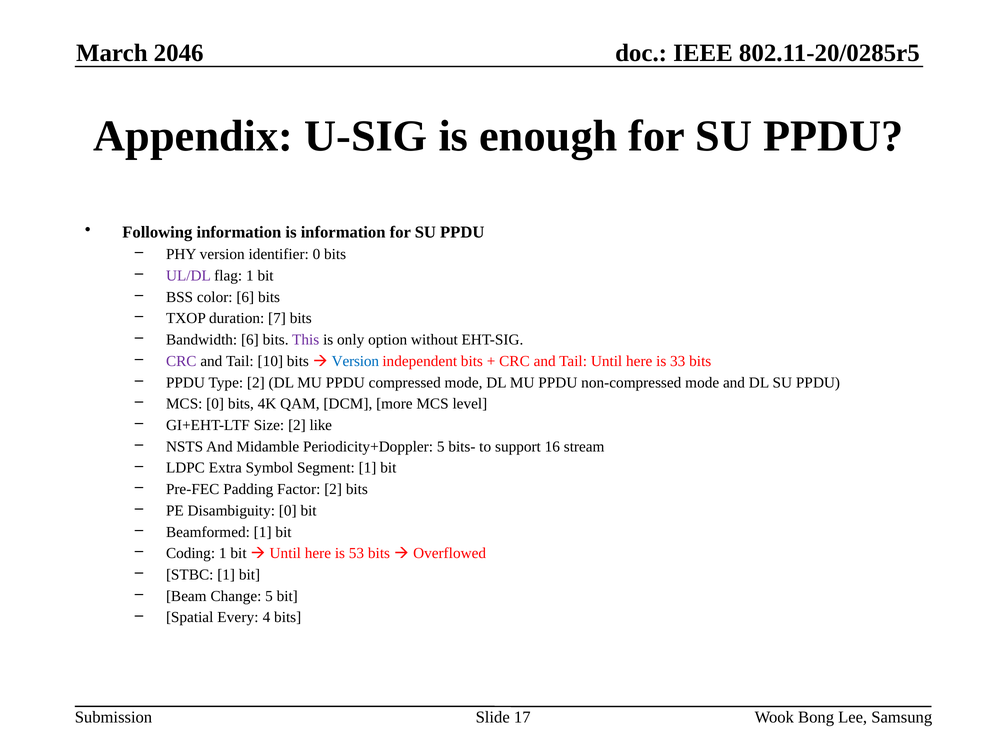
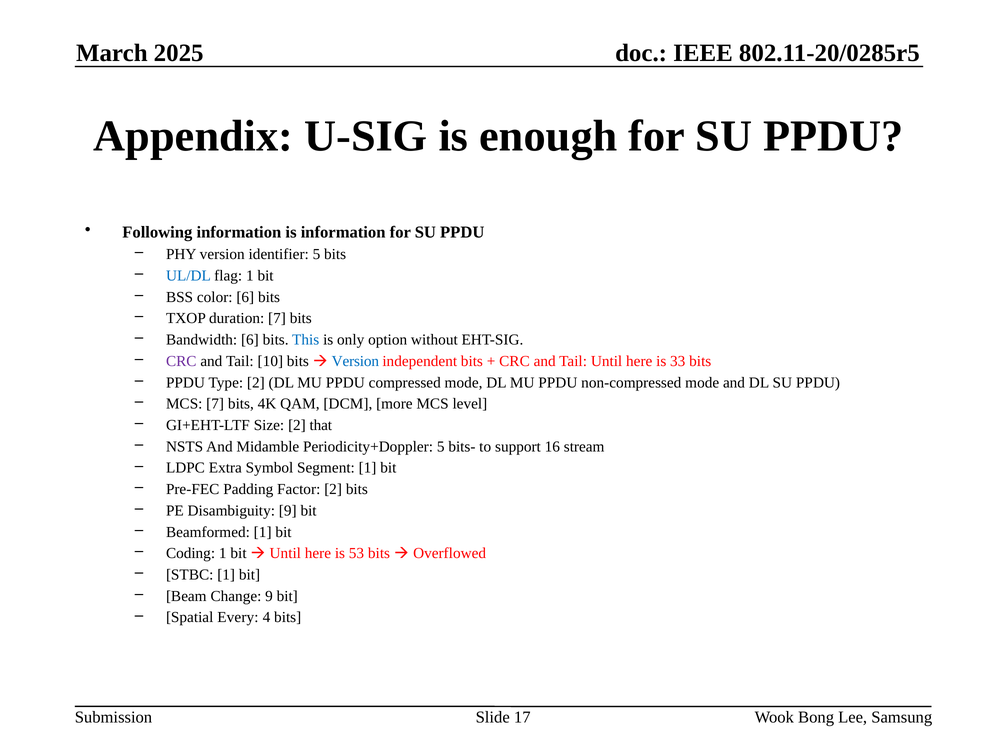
2046: 2046 -> 2025
identifier 0: 0 -> 5
UL/DL colour: purple -> blue
This colour: purple -> blue
MCS 0: 0 -> 7
like: like -> that
Disambiguity 0: 0 -> 9
Change 5: 5 -> 9
